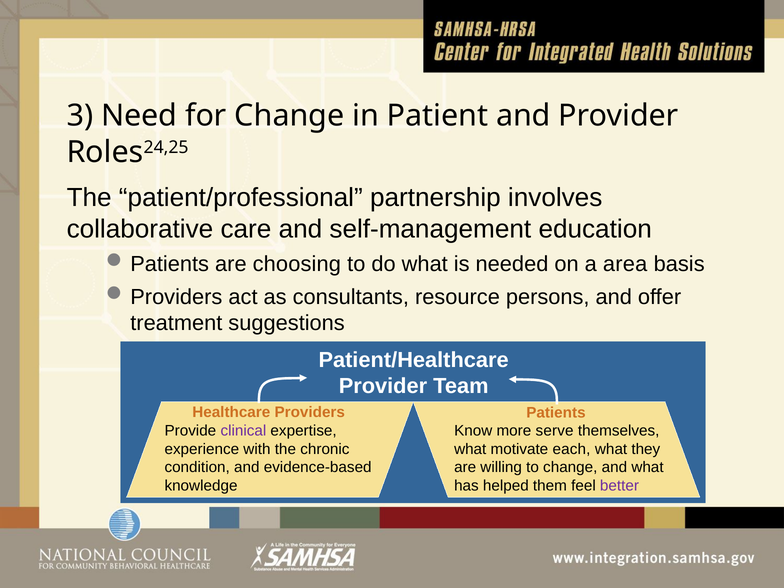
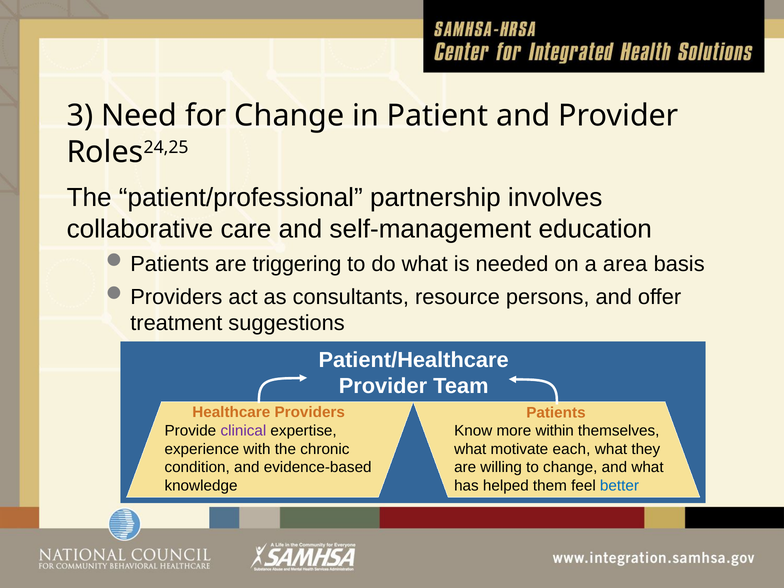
choosing: choosing -> triggering
serve: serve -> within
better colour: purple -> blue
